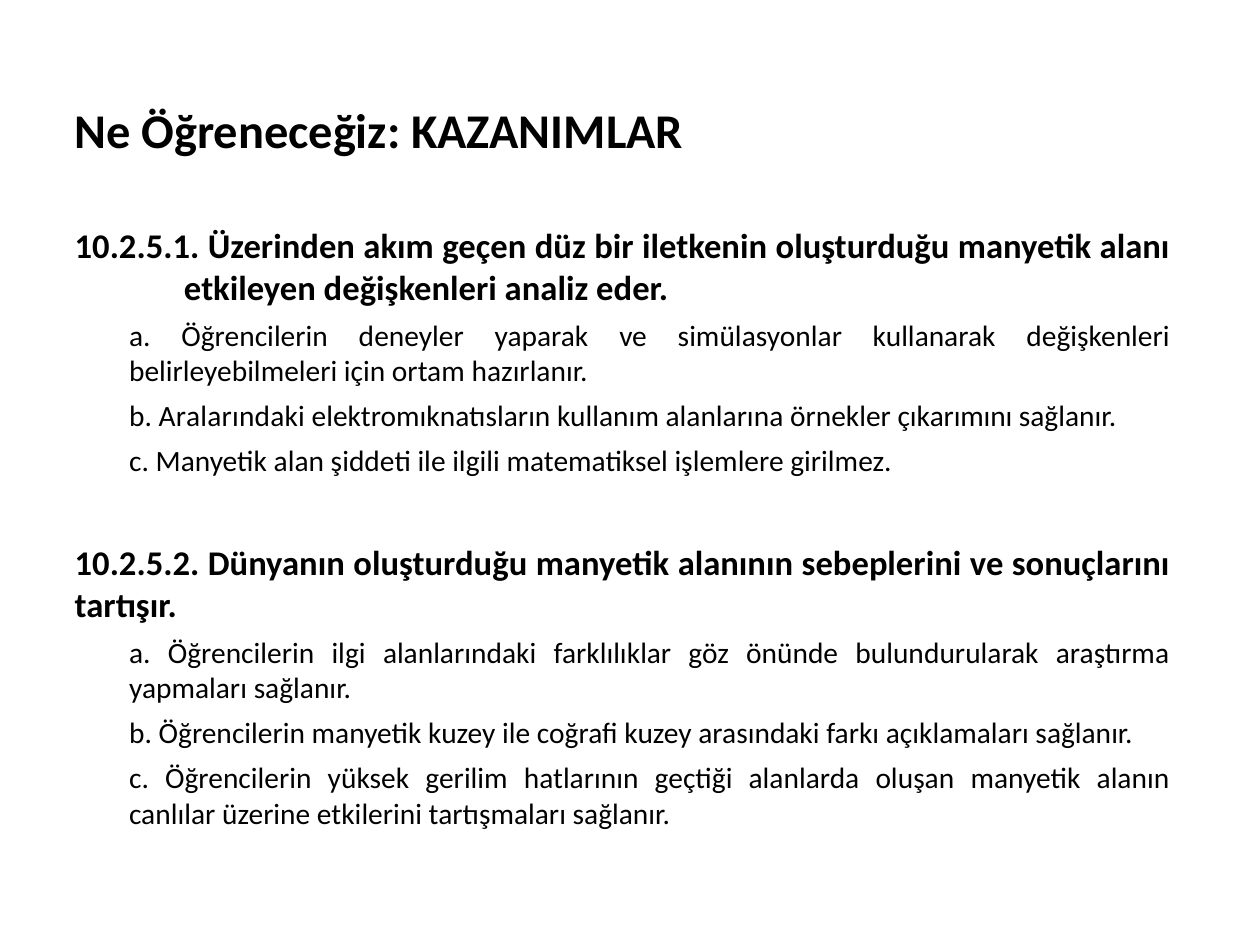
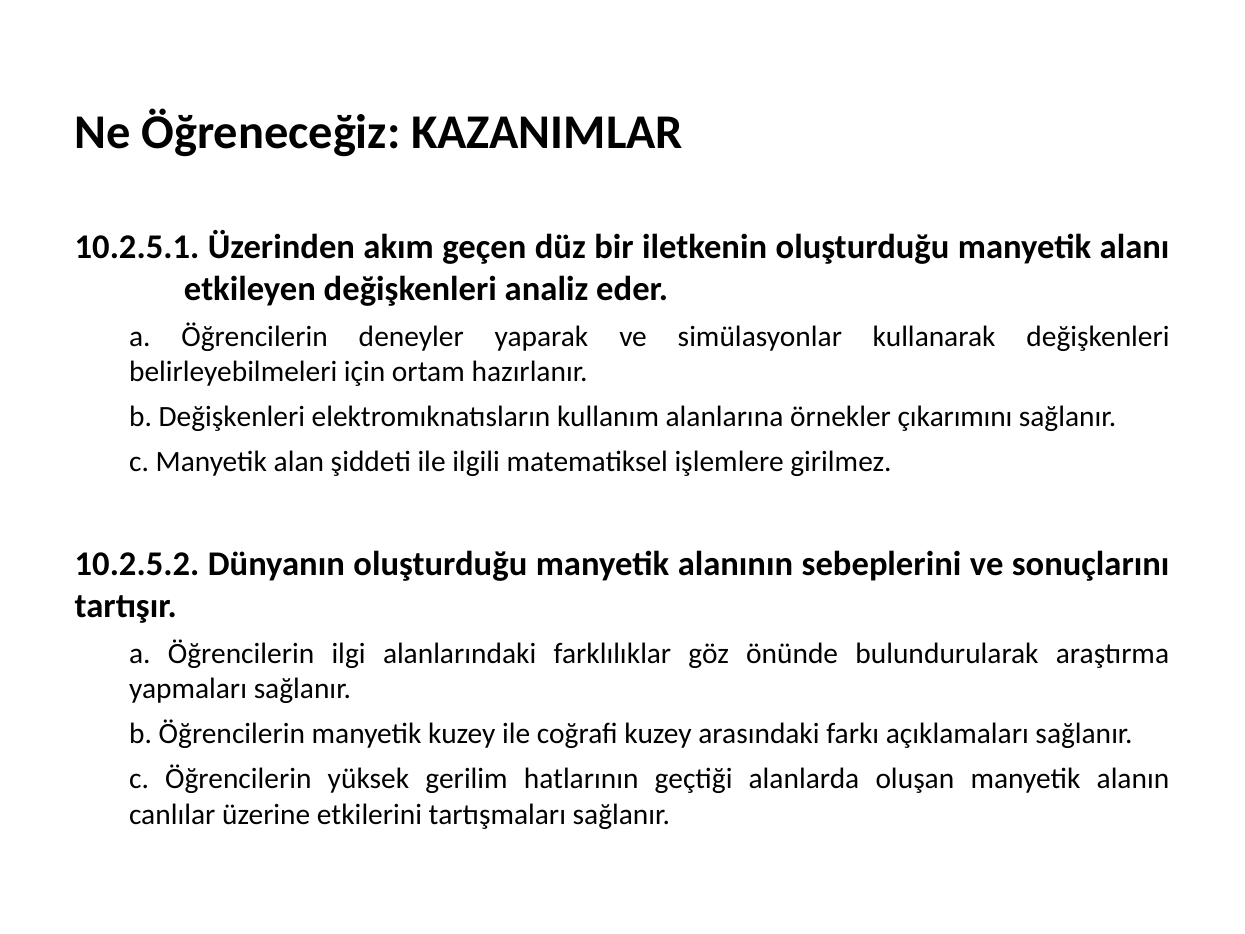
b Aralarındaki: Aralarındaki -> Değişkenleri
